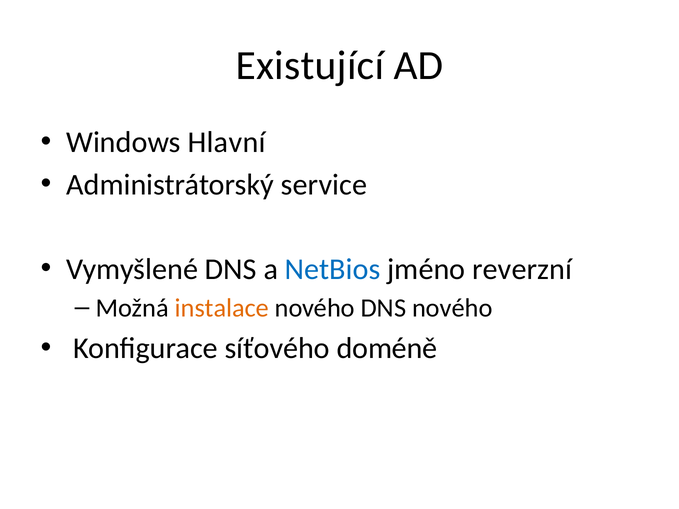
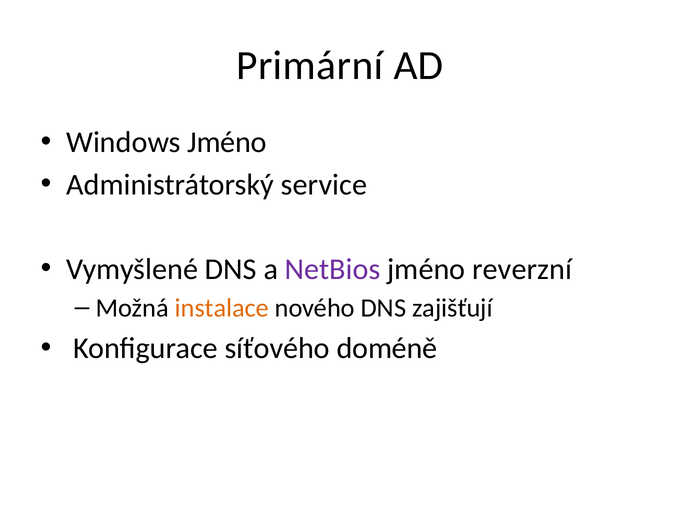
Existující: Existující -> Primární
Windows Hlavní: Hlavní -> Jméno
NetBios colour: blue -> purple
DNS nového: nového -> zajišťují
